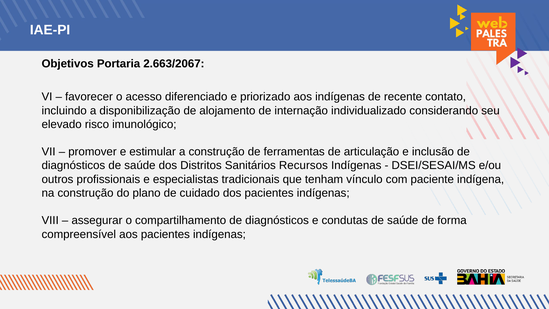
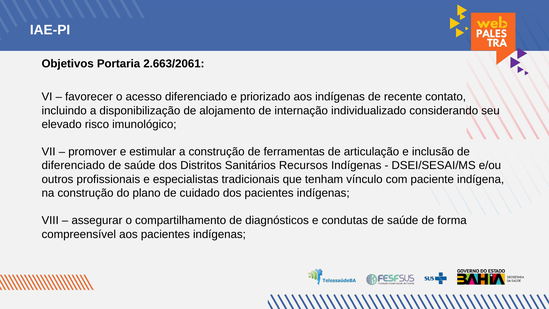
2.663/2067: 2.663/2067 -> 2.663/2061
diagnósticos at (73, 165): diagnósticos -> diferenciado
